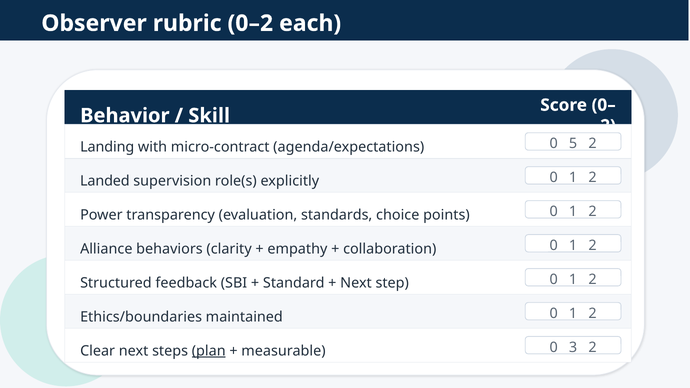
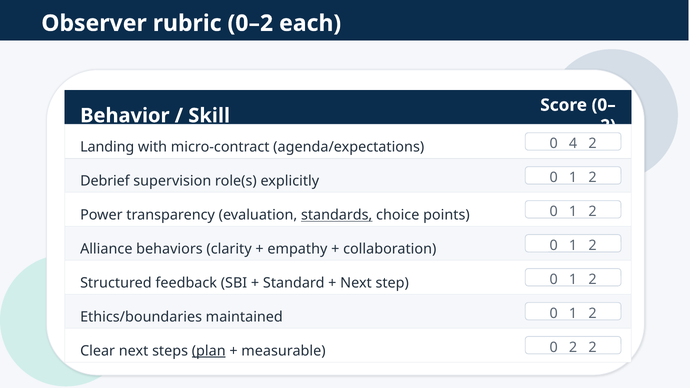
5: 5 -> 4
Landed: Landed -> Debrief
standards underline: none -> present
0 3: 3 -> 2
